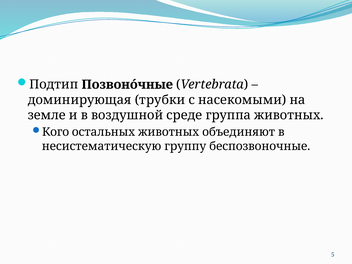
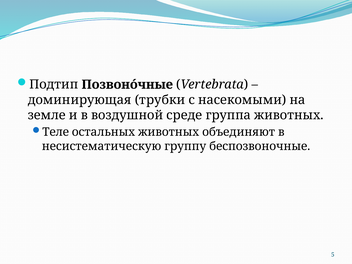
Кого: Кого -> Теле
